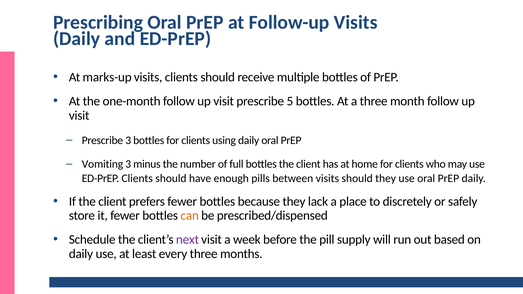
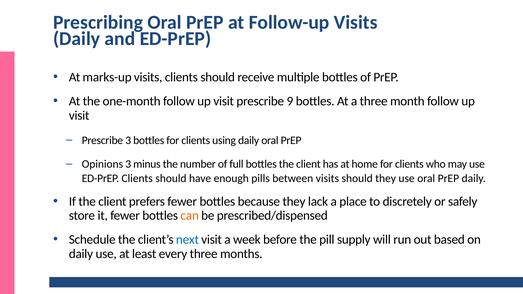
5: 5 -> 9
Vomiting: Vomiting -> Opinions
next colour: purple -> blue
